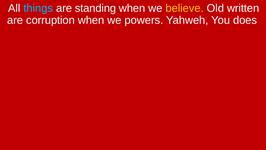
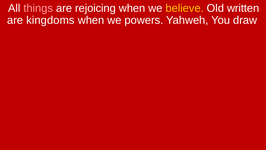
things colour: light blue -> pink
standing: standing -> rejoicing
corruption: corruption -> kingdoms
does: does -> draw
